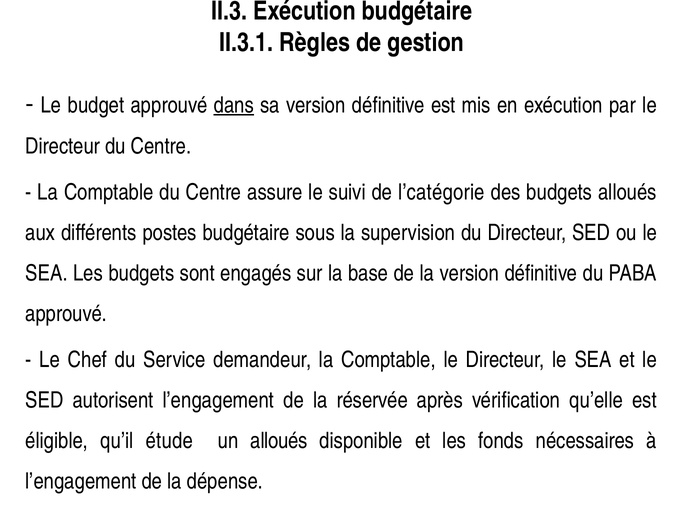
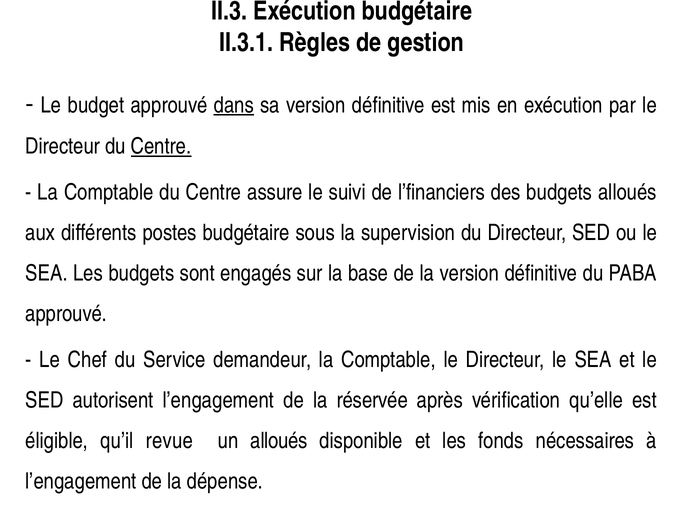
Centre at (161, 147) underline: none -> present
l’catégorie: l’catégorie -> l’financiers
étude: étude -> revue
